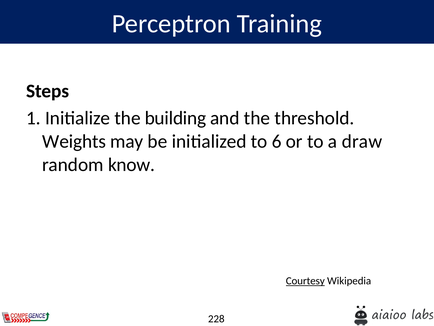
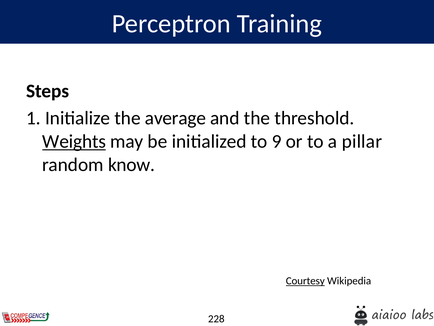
building: building -> average
Weights underline: none -> present
6: 6 -> 9
draw: draw -> pillar
